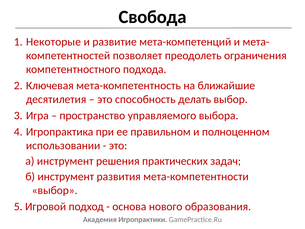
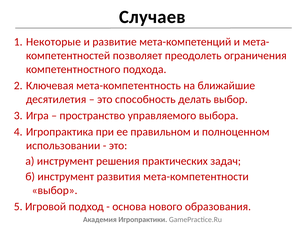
Свобода: Свобода -> Случаев
